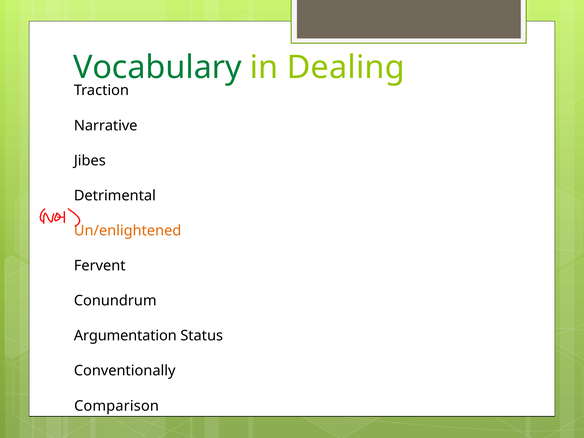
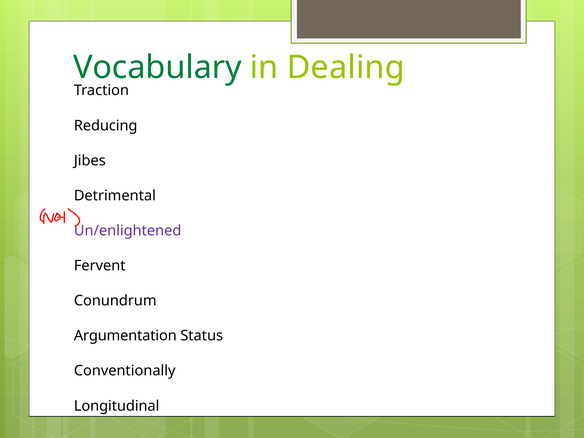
Narrative: Narrative -> Reducing
Un/enlightened colour: orange -> purple
Comparison: Comparison -> Longitudinal
